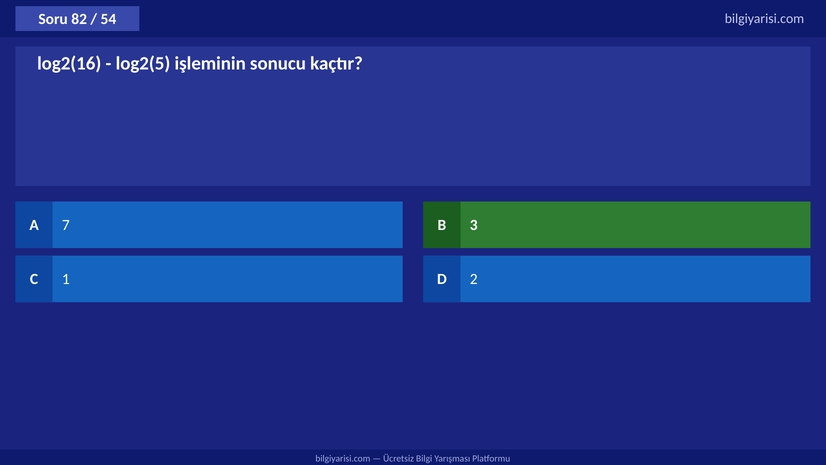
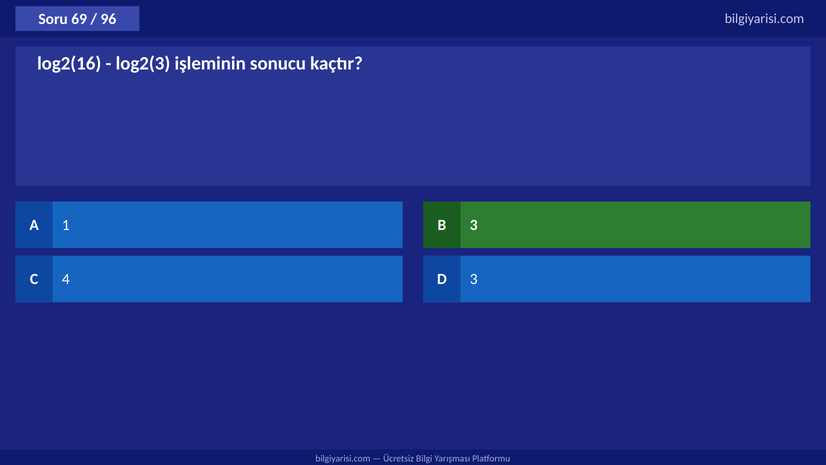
82: 82 -> 69
54: 54 -> 96
log2(5: log2(5 -> log2(3
7: 7 -> 1
1: 1 -> 4
D 2: 2 -> 3
